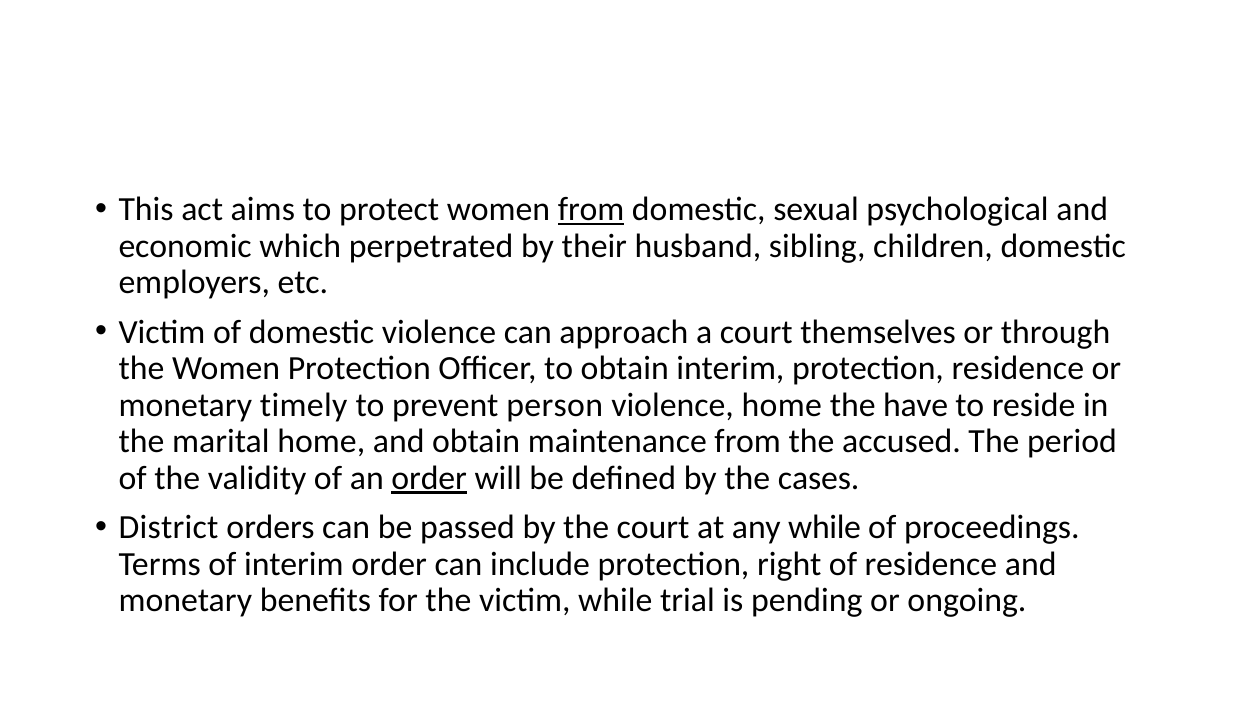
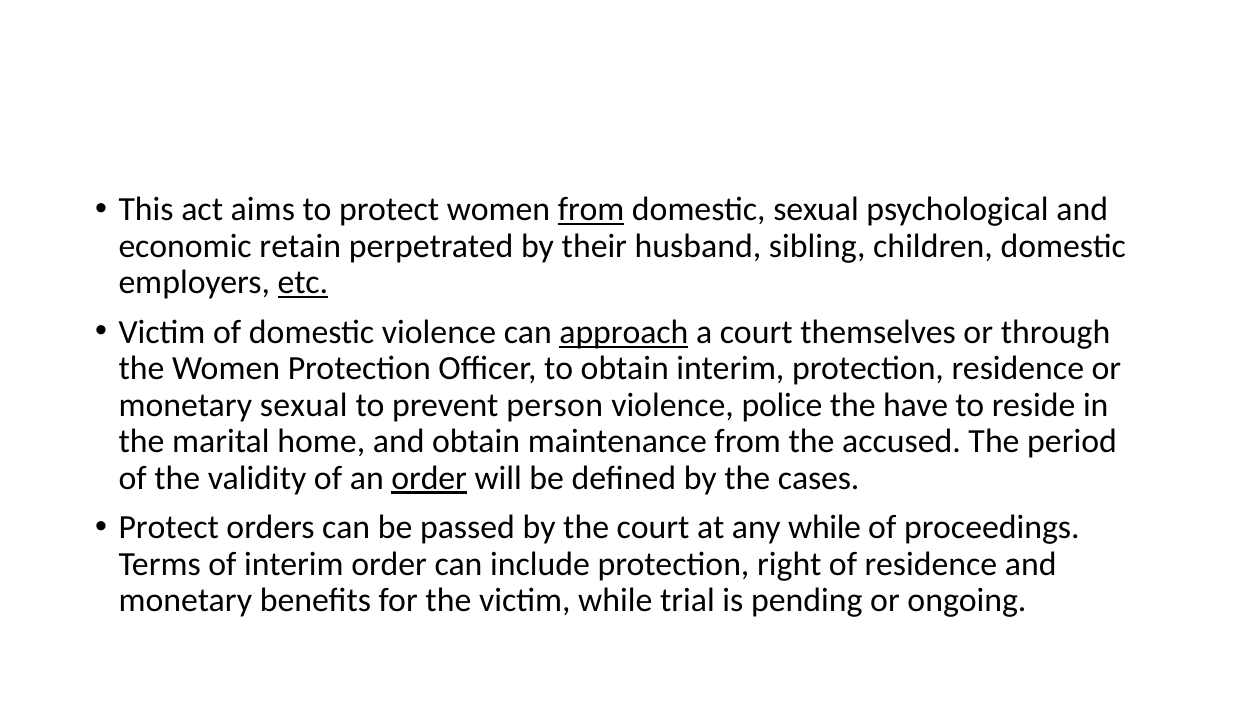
which: which -> retain
etc underline: none -> present
approach underline: none -> present
monetary timely: timely -> sexual
violence home: home -> police
District at (169, 527): District -> Protect
